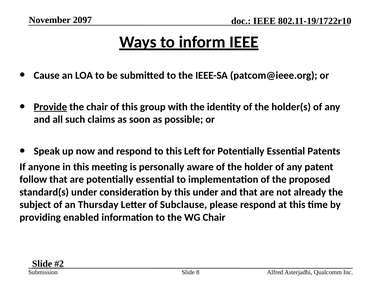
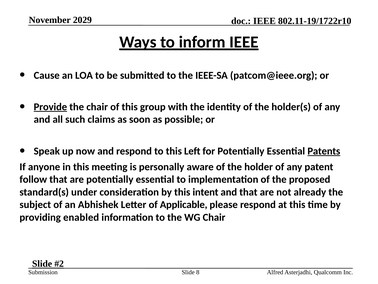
2097: 2097 -> 2029
Patents underline: none -> present
this under: under -> intent
Thursday: Thursday -> Abhishek
Subclause: Subclause -> Applicable
